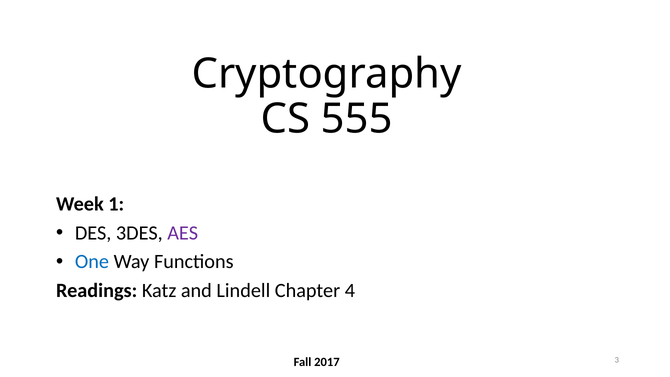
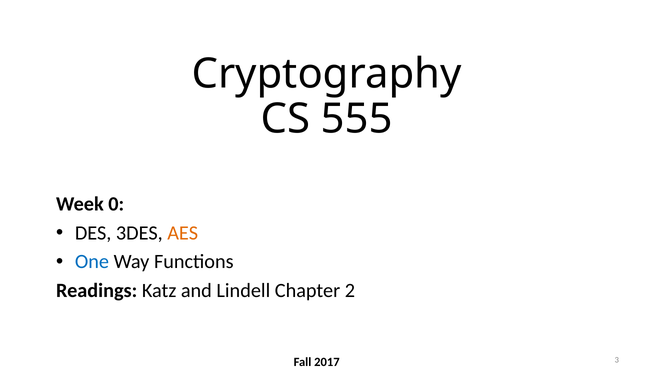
1: 1 -> 0
AES colour: purple -> orange
4: 4 -> 2
